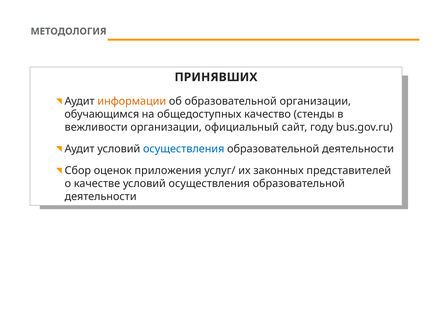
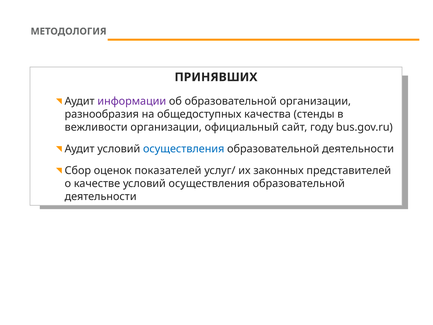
информации colour: orange -> purple
обучающимся: обучающимся -> разнообразия
качество: качество -> качества
приложения: приложения -> показателей
